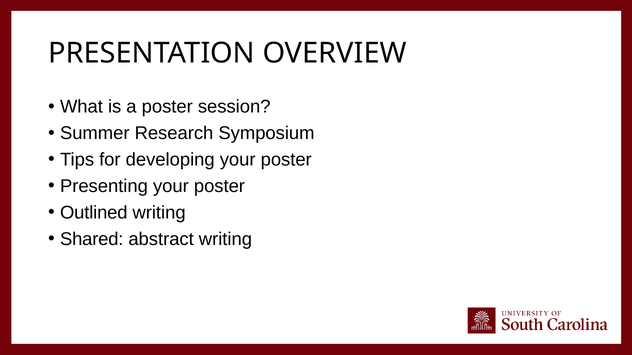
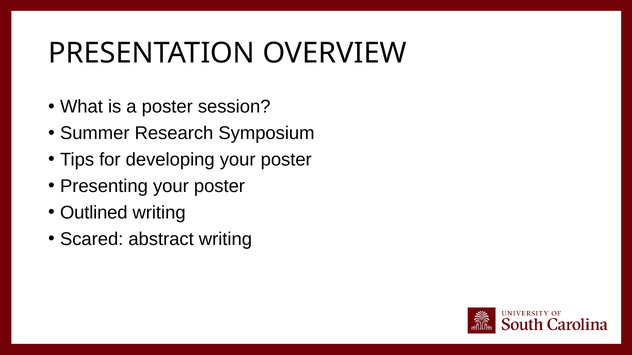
Shared: Shared -> Scared
